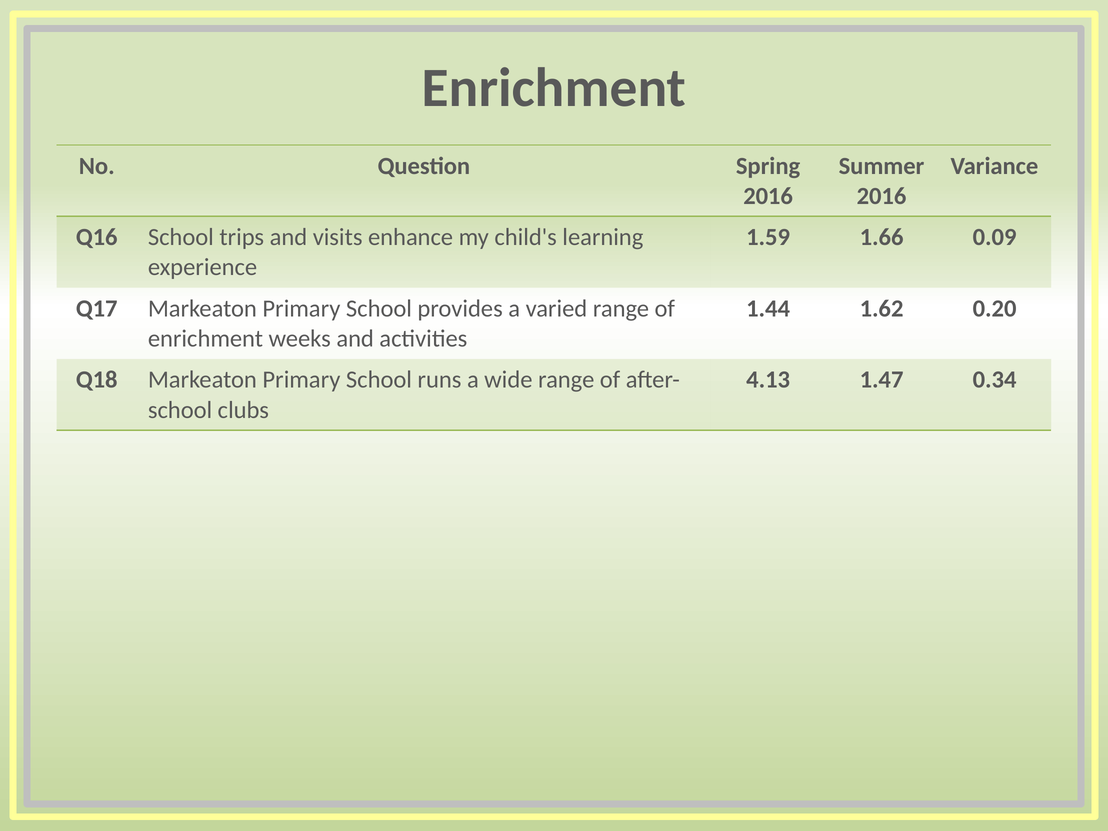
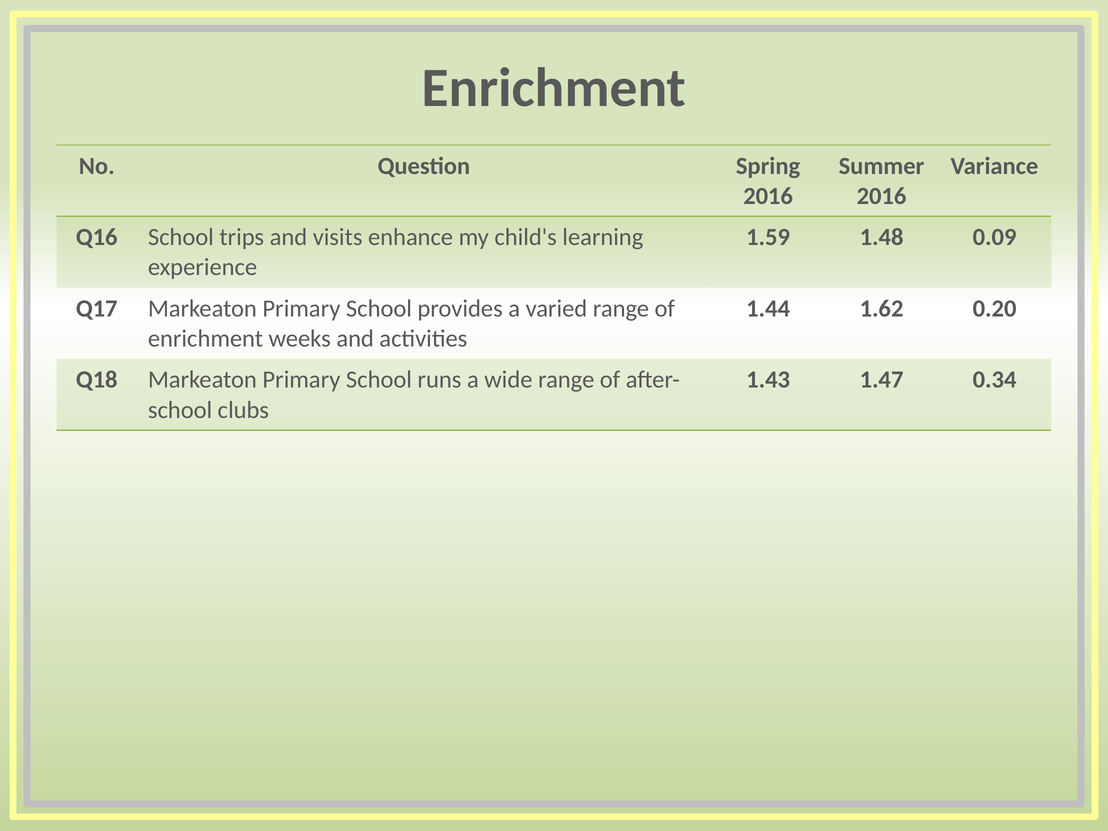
1.66: 1.66 -> 1.48
4.13: 4.13 -> 1.43
